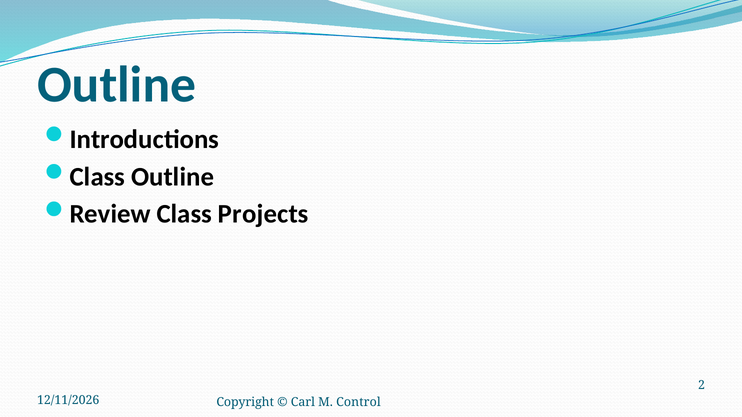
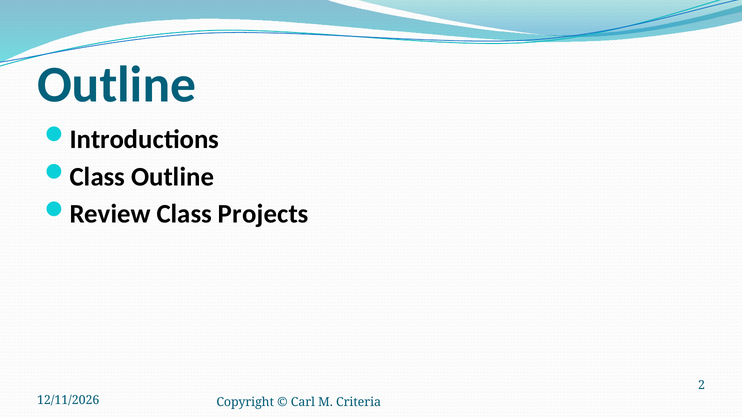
Control: Control -> Criteria
